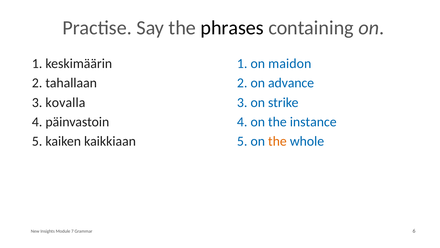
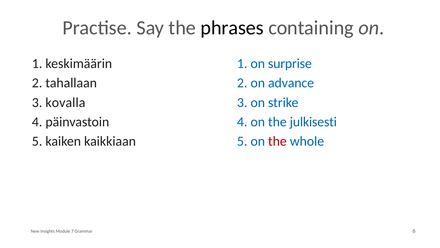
maidon: maidon -> surprise
instance: instance -> julkisesti
the at (277, 141) colour: orange -> red
